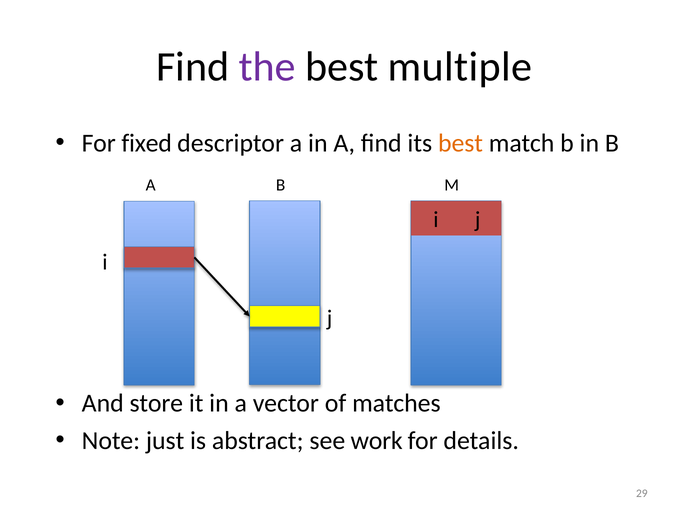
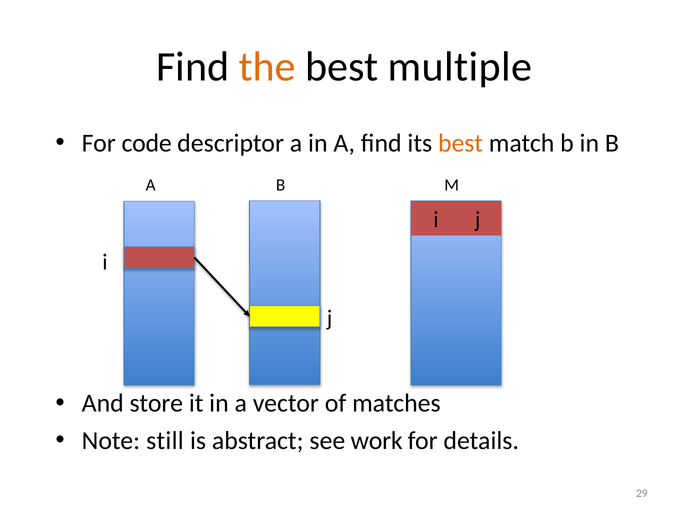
the colour: purple -> orange
fixed: fixed -> code
just: just -> still
